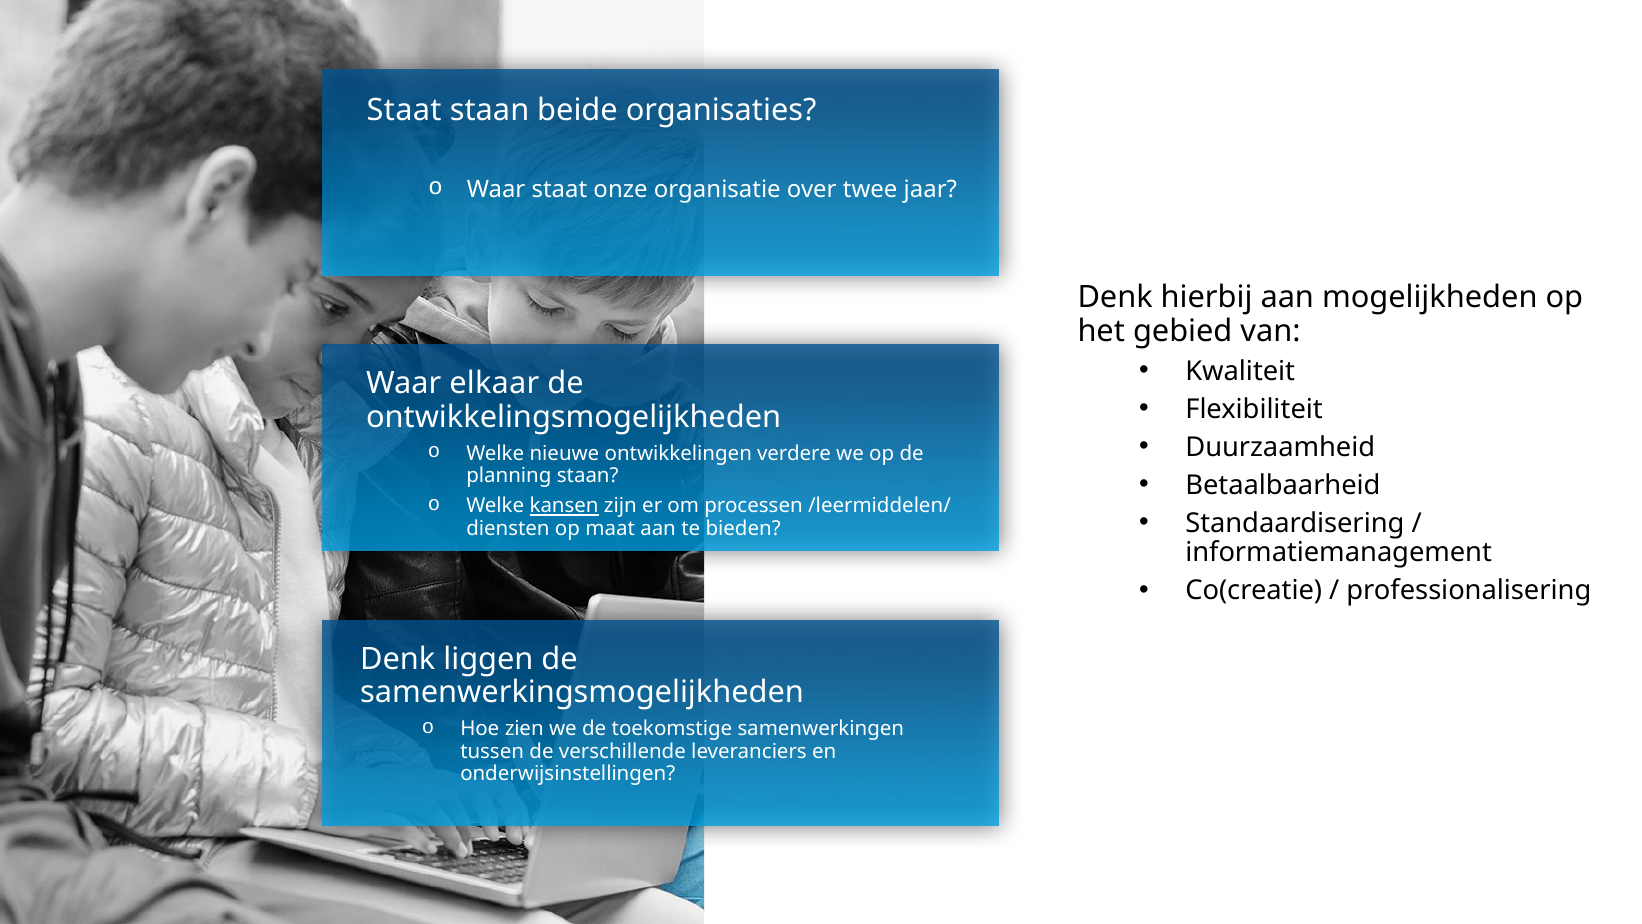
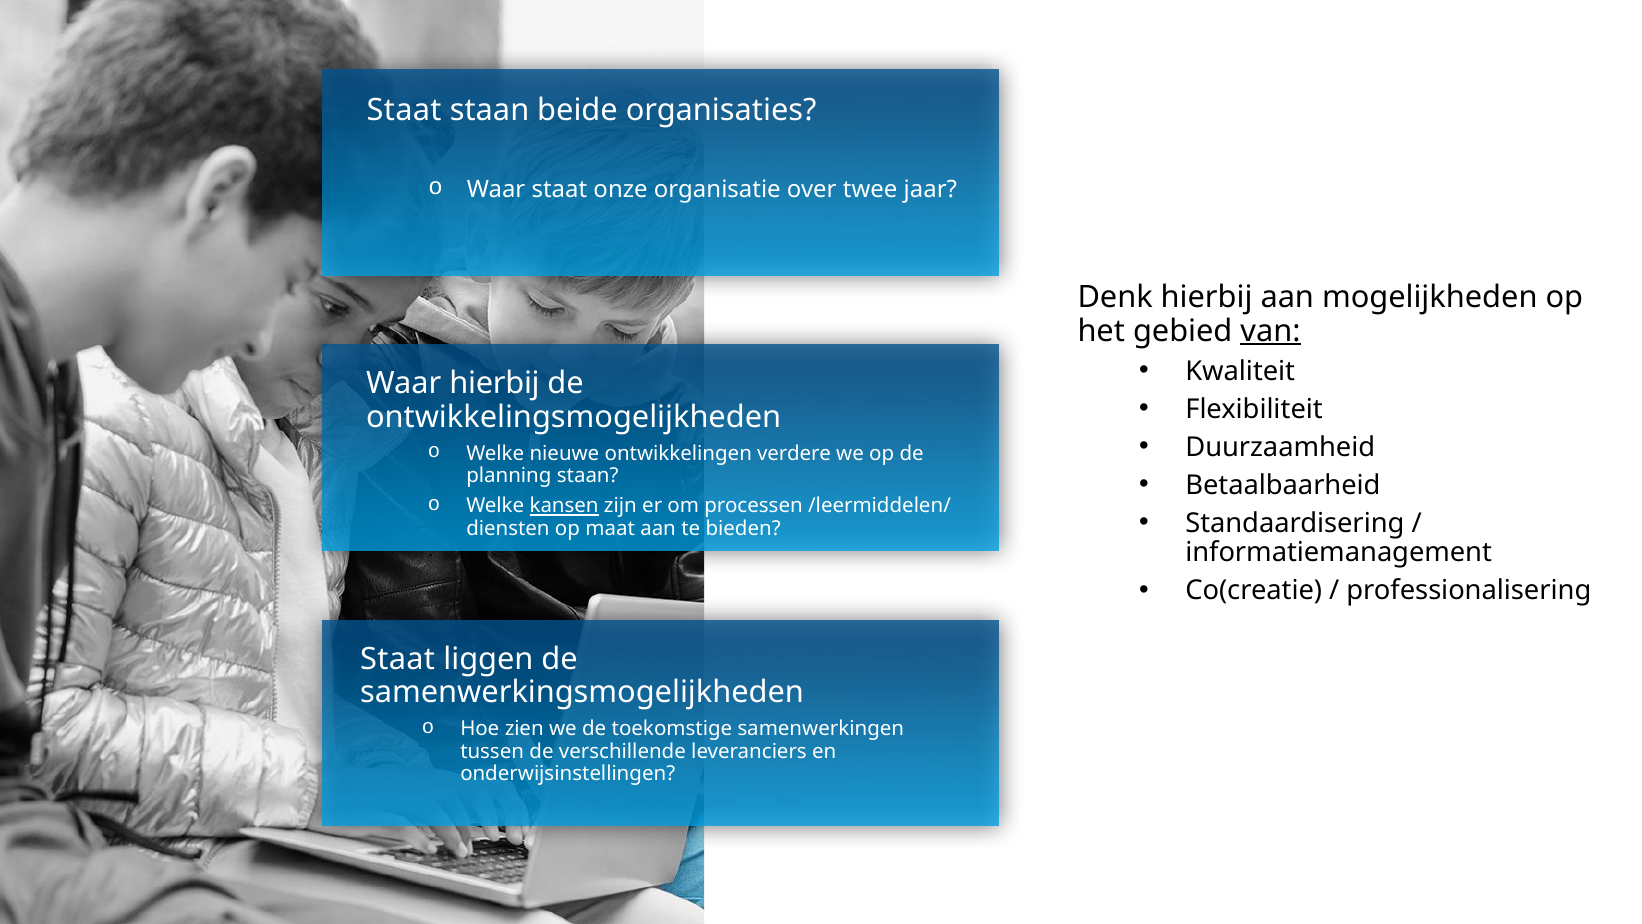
van underline: none -> present
Waar elkaar: elkaar -> hierbij
Denk at (398, 659): Denk -> Staat
